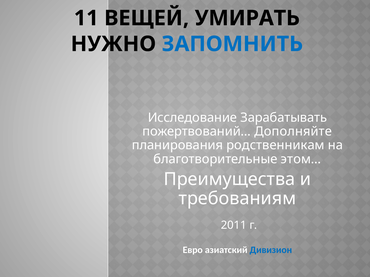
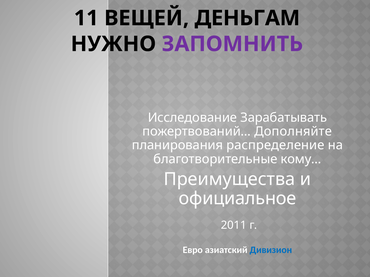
УМИРАТЬ: УМИРАТЬ -> ДЕНЬГАМ
ЗАПОМНИТЬ colour: blue -> purple
родственникам: родственникам -> распределение
этом…: этом… -> кому…
требованиям: требованиям -> официальное
